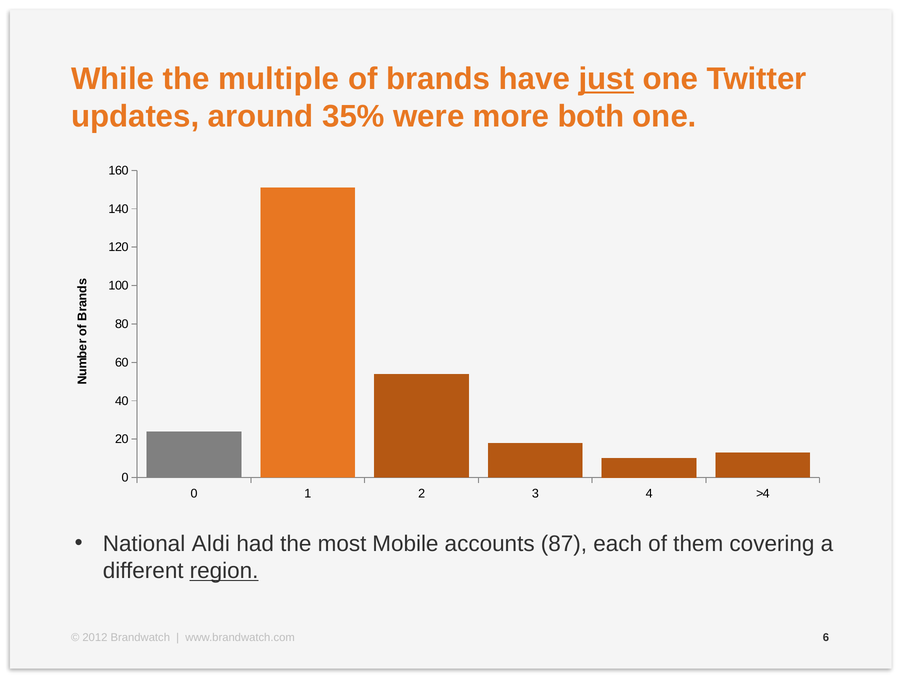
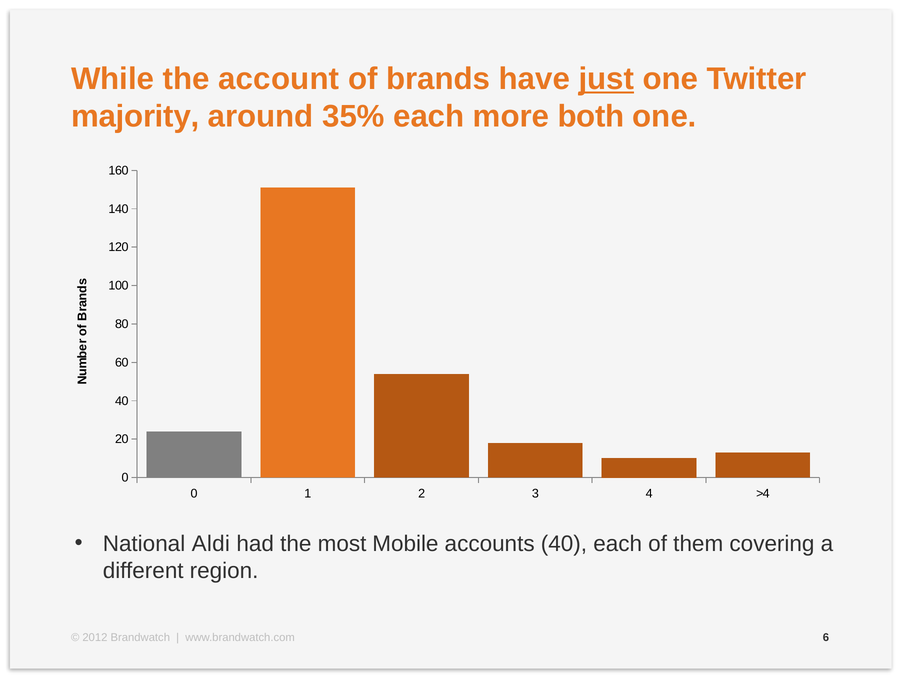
multiple: multiple -> account
updates: updates -> majority
35% were: were -> each
accounts 87: 87 -> 40
region underline: present -> none
